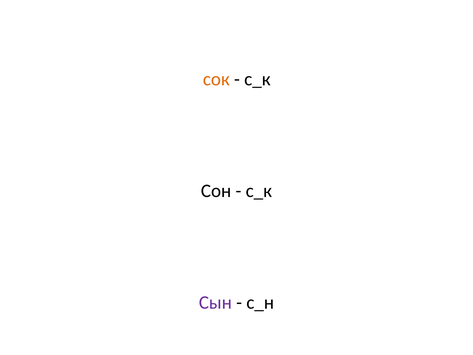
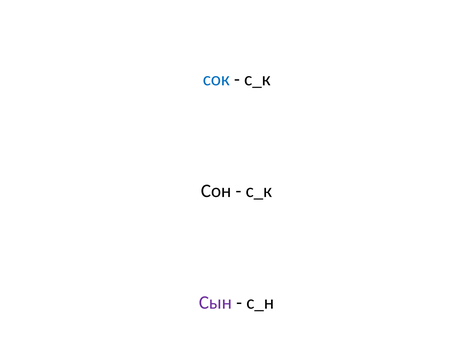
сок colour: orange -> blue
